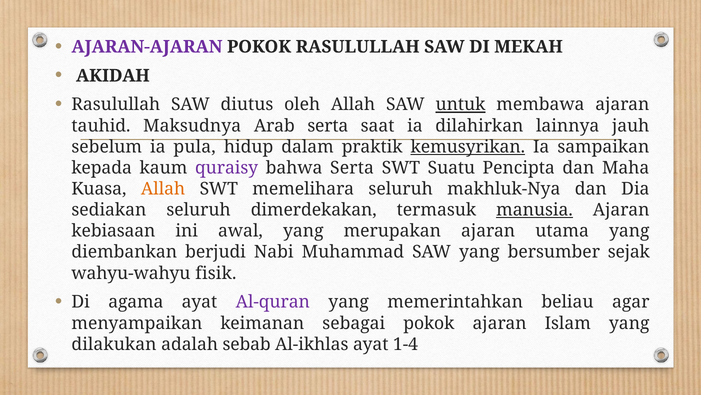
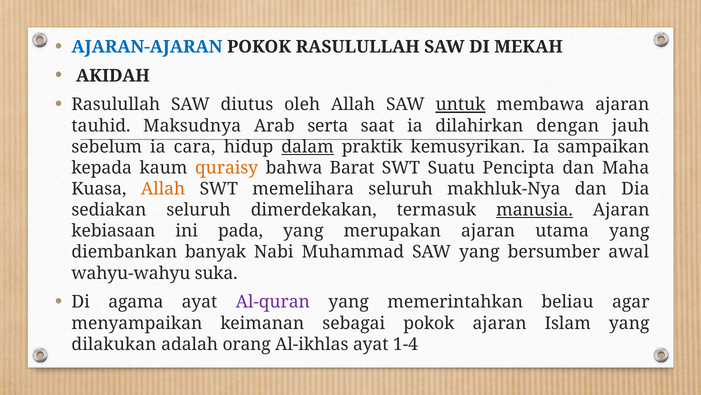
AJARAN-AJARAN colour: purple -> blue
lainnya: lainnya -> dengan
pula: pula -> cara
dalam underline: none -> present
kemusyrikan underline: present -> none
quraisy colour: purple -> orange
bahwa Serta: Serta -> Barat
awal: awal -> pada
berjudi: berjudi -> banyak
sejak: sejak -> awal
fisik: fisik -> suka
sebab: sebab -> orang
